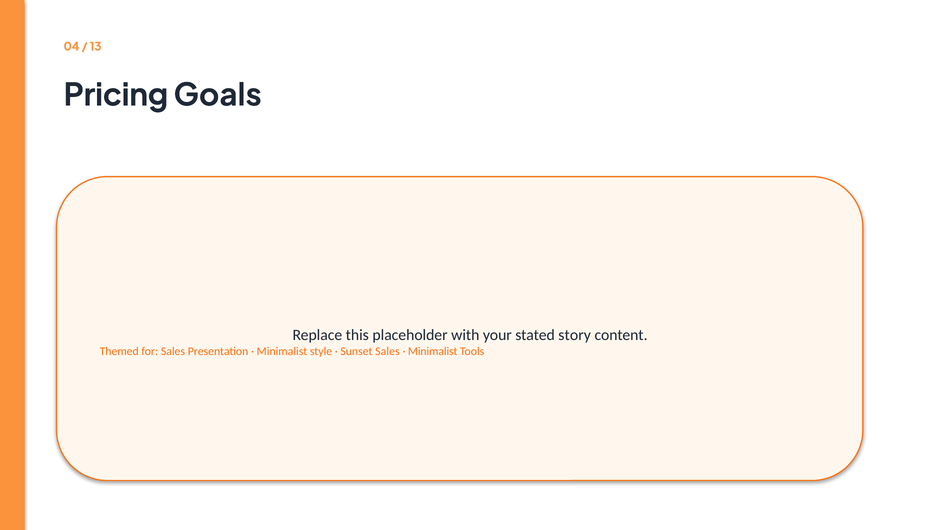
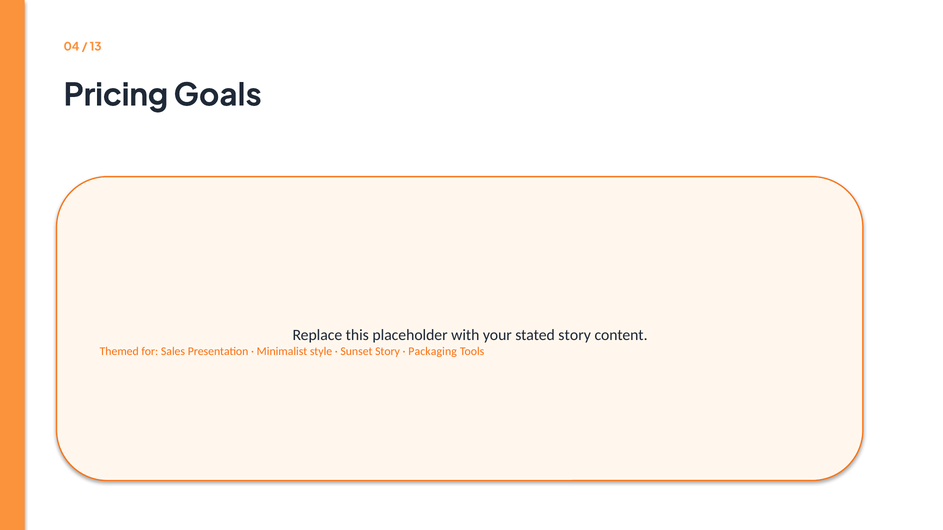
Sunset Sales: Sales -> Story
Minimalist at (433, 351): Minimalist -> Packaging
